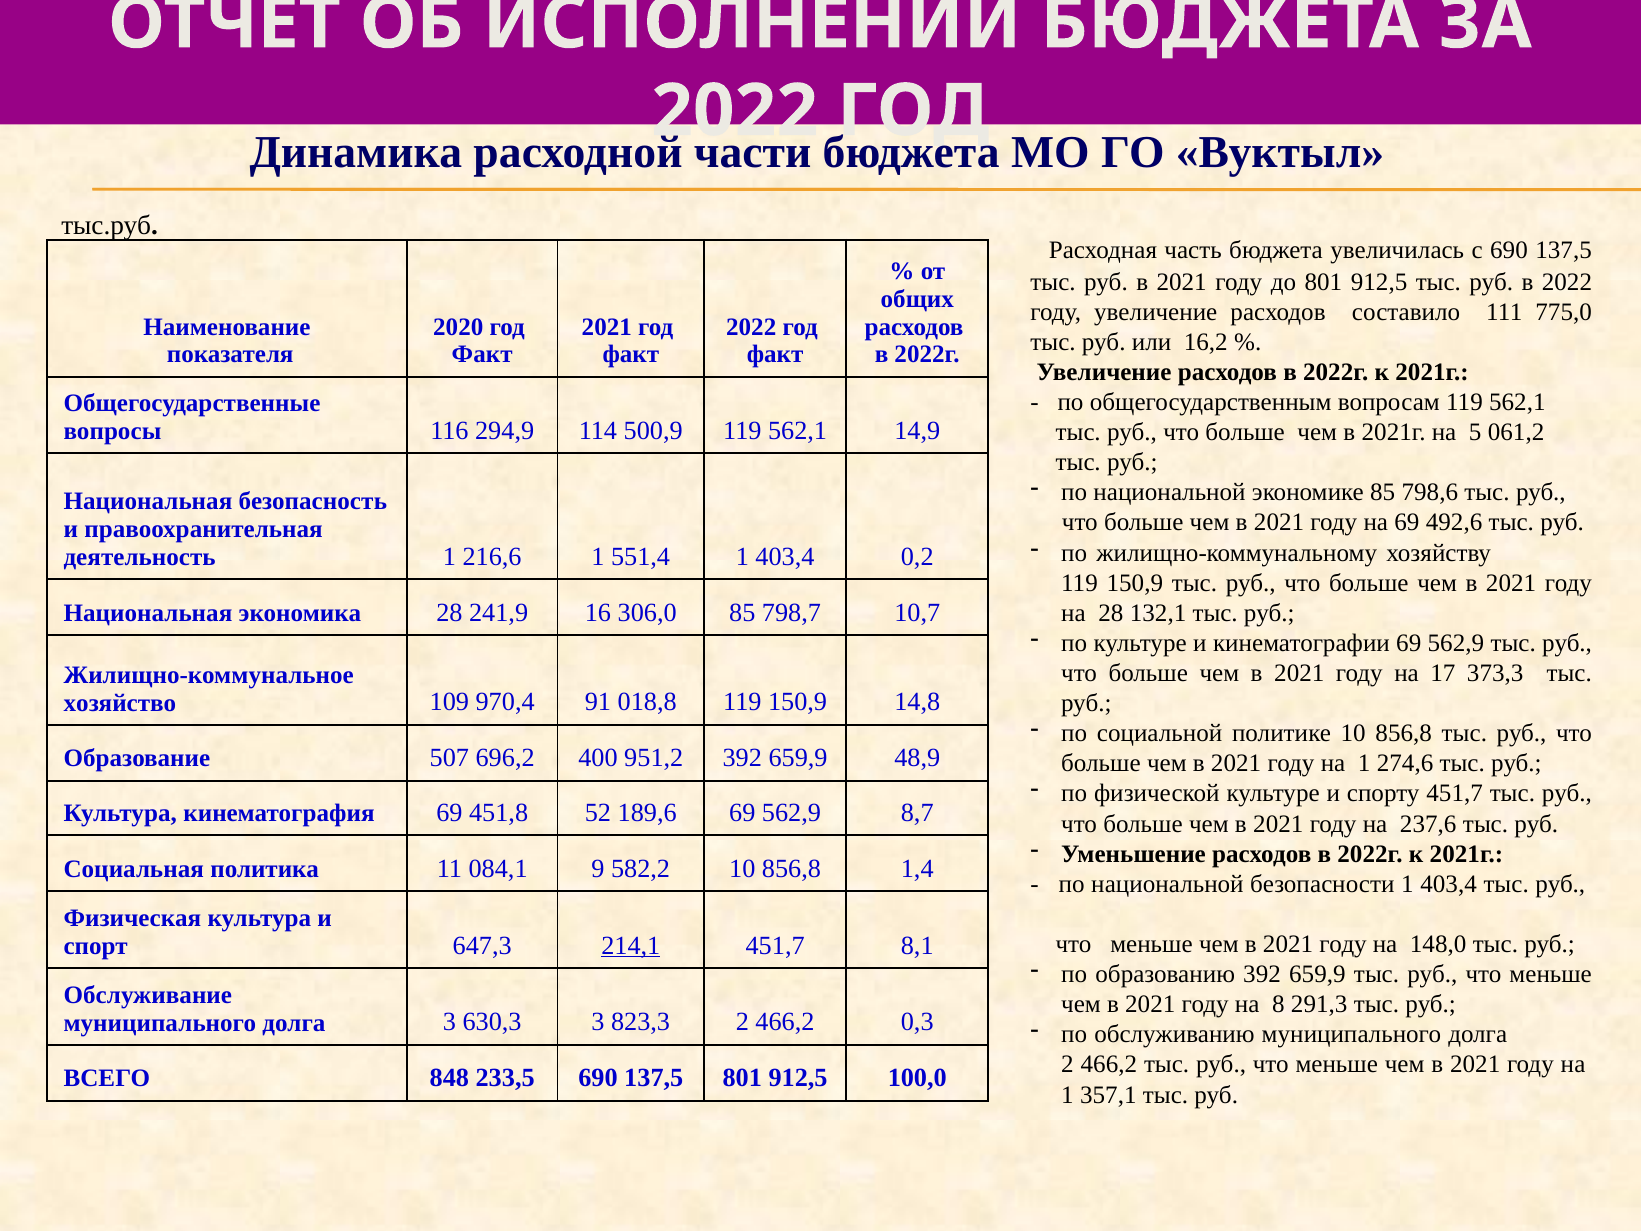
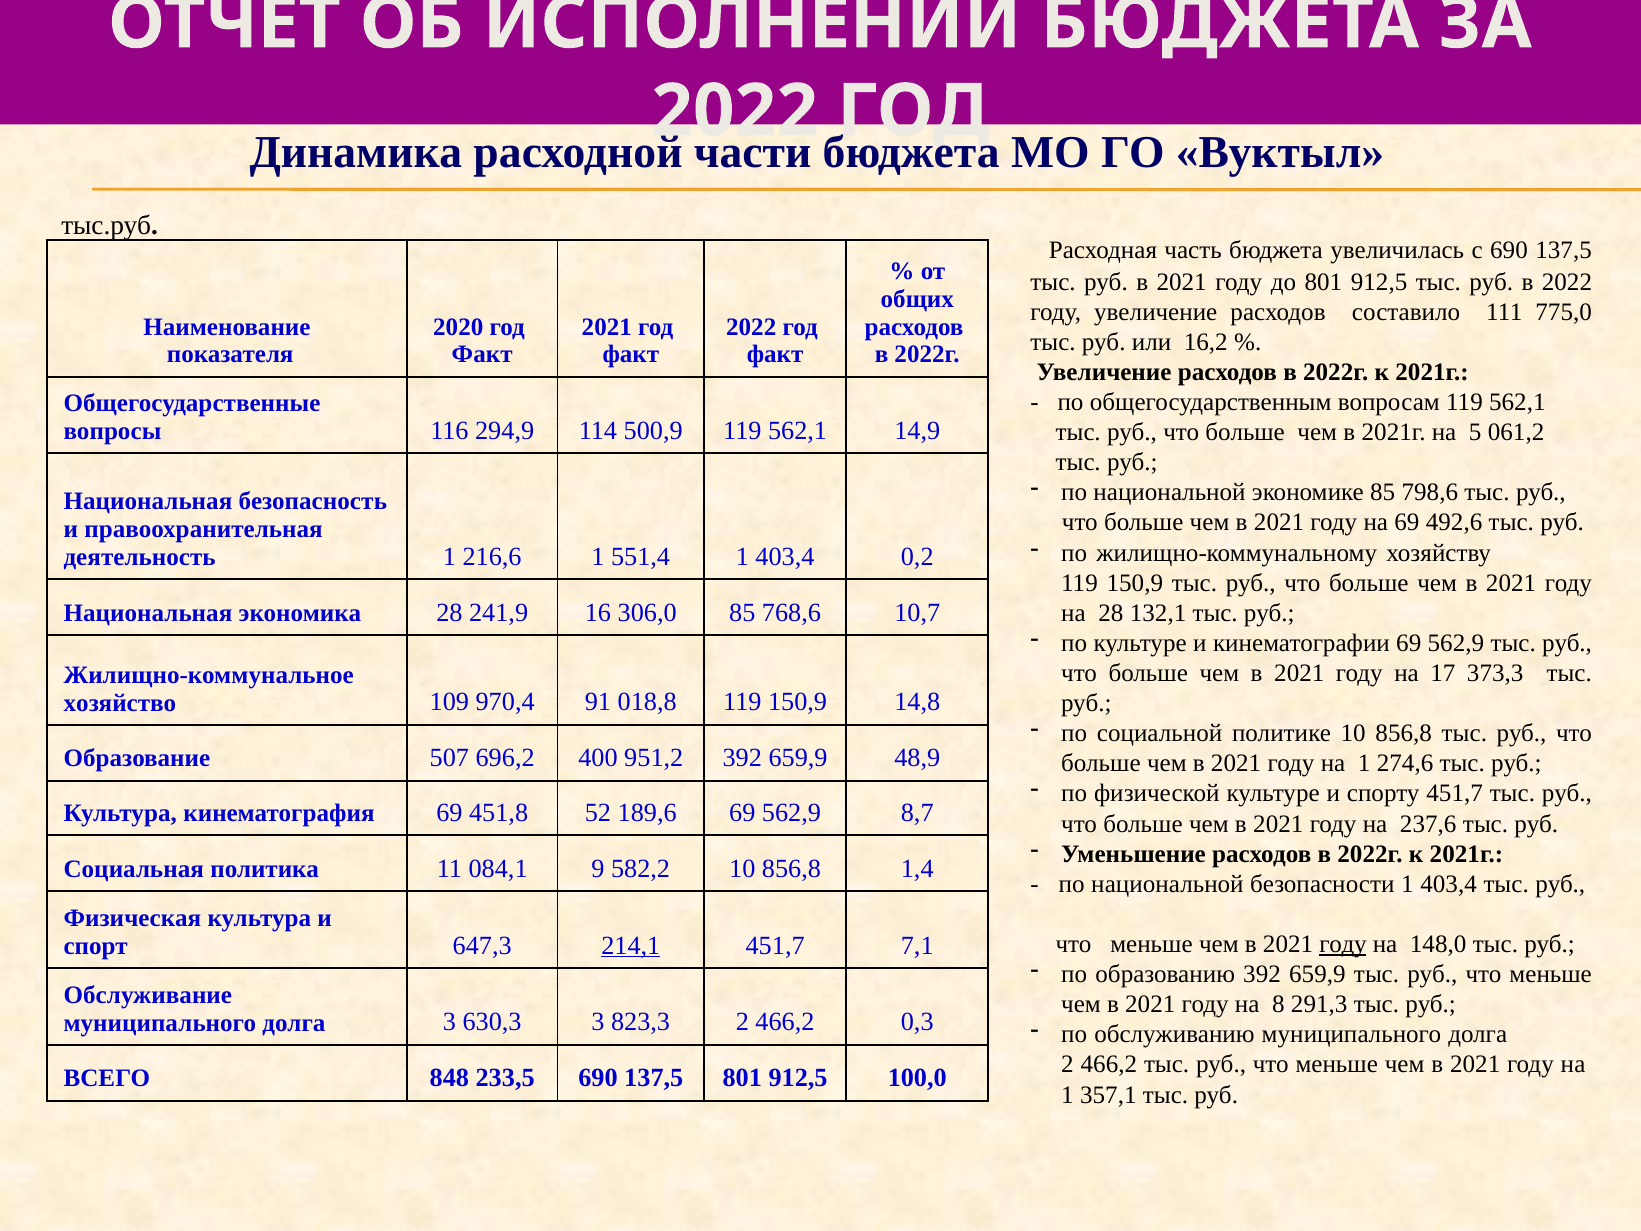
798,7: 798,7 -> 768,6
году at (1343, 944) underline: none -> present
8,1: 8,1 -> 7,1
